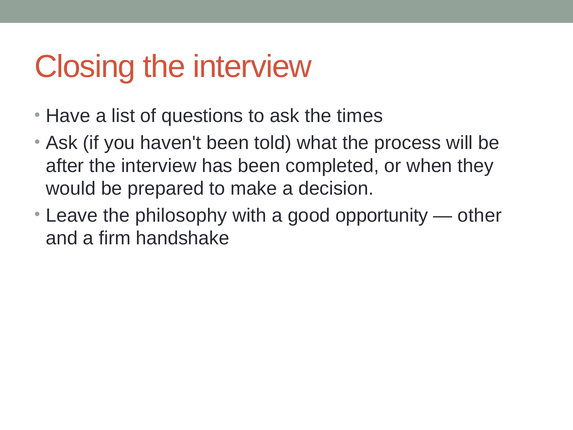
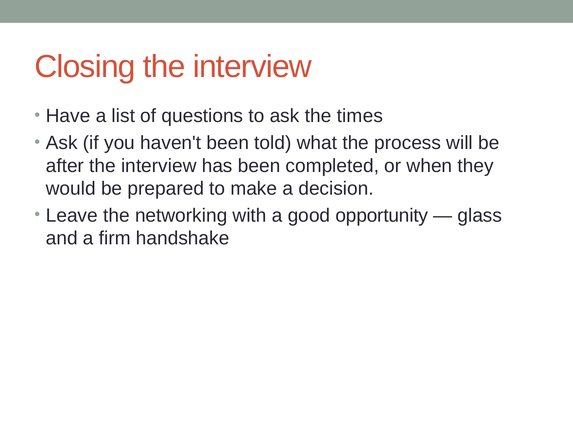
philosophy: philosophy -> networking
other: other -> glass
